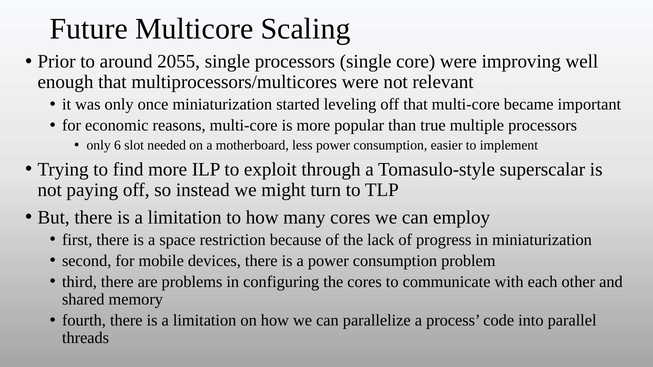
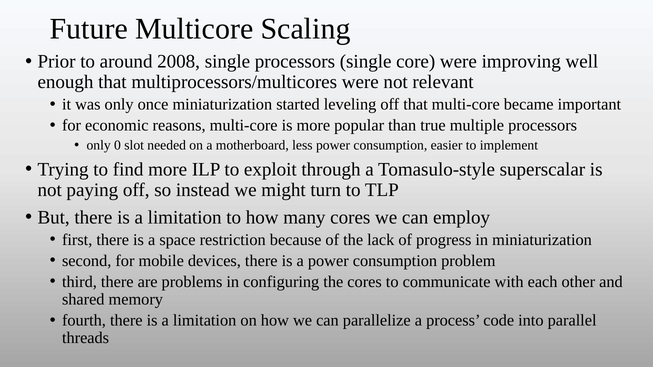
2055: 2055 -> 2008
6: 6 -> 0
